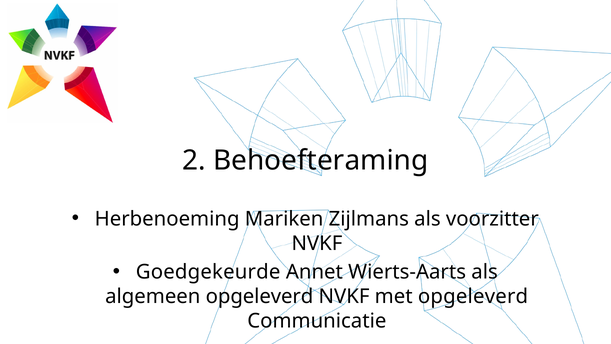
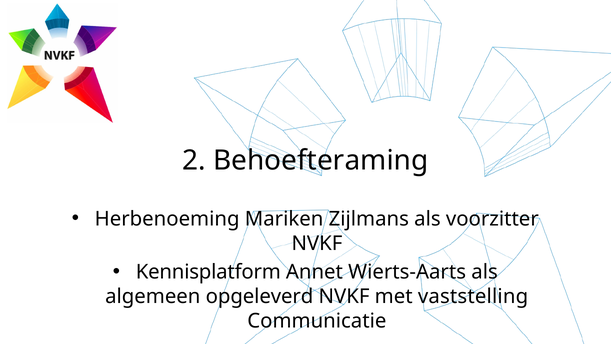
Goedgekeurde: Goedgekeurde -> Kennisplatform
met opgeleverd: opgeleverd -> vaststelling
